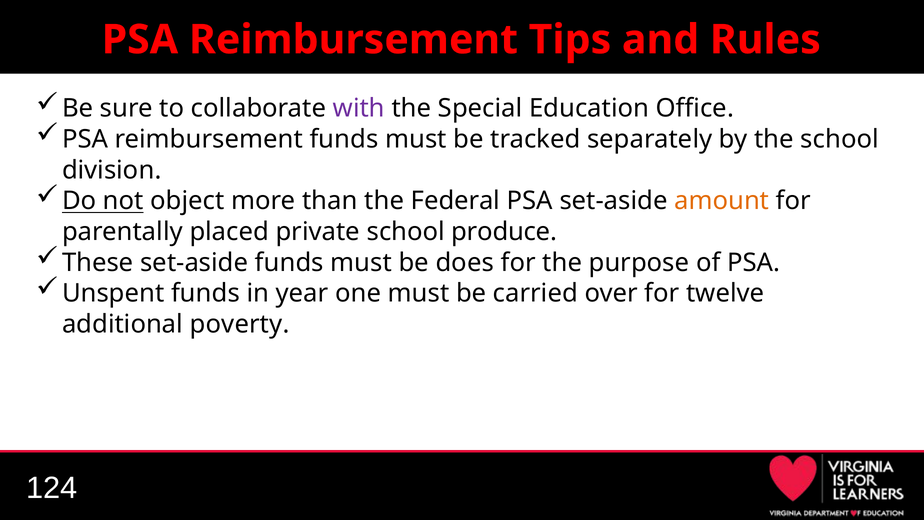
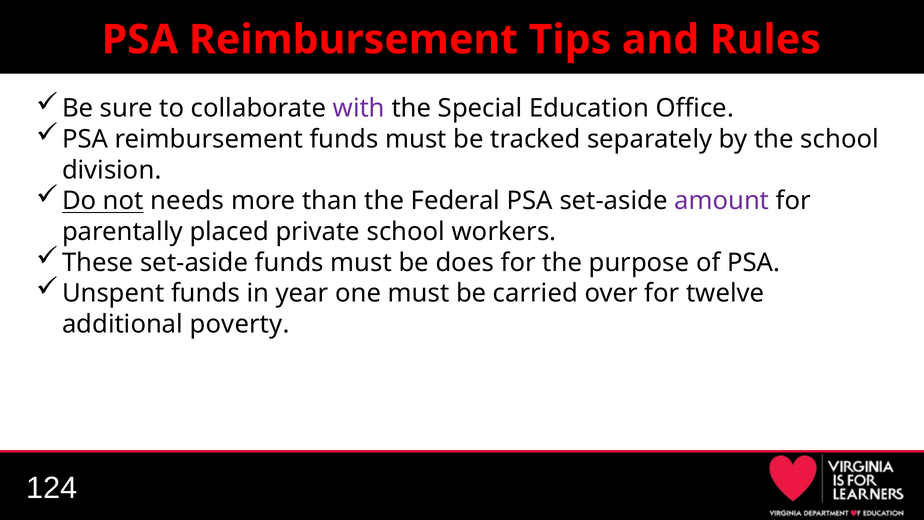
object: object -> needs
amount colour: orange -> purple
produce: produce -> workers
